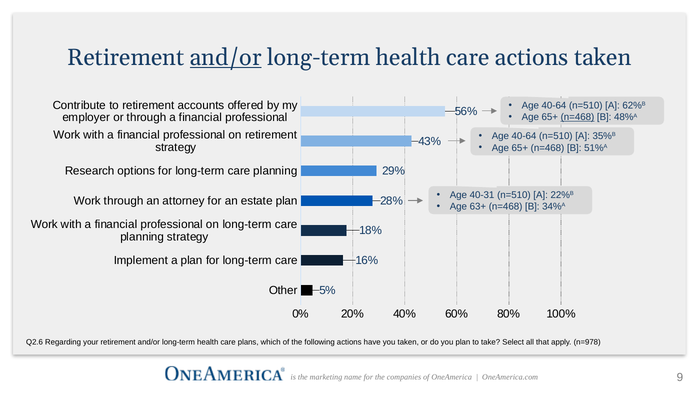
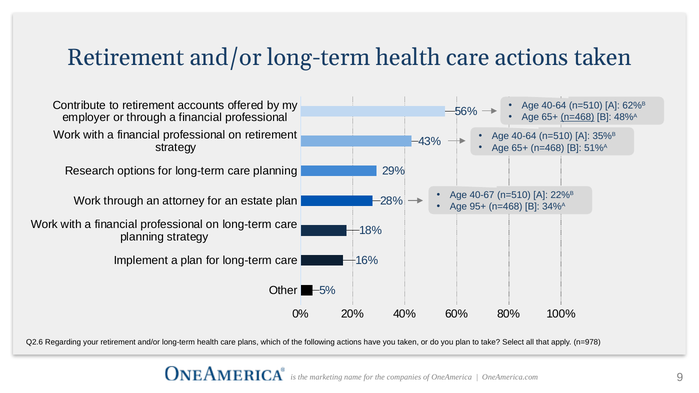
and/or at (226, 58) underline: present -> none
40-31: 40-31 -> 40-67
63+: 63+ -> 95+
